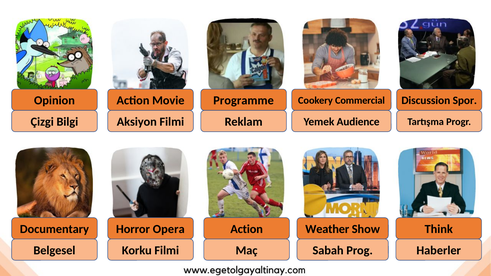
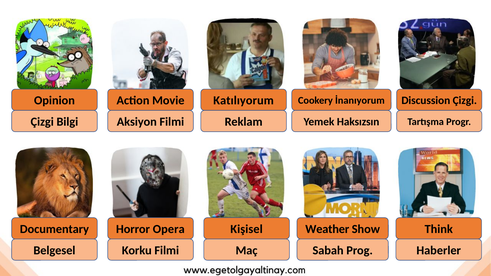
Programme: Programme -> Katılıyorum
Discussion Spor: Spor -> Çizgi
Commercial: Commercial -> İnanıyorum
Audience: Audience -> Haksızsın
Action at (247, 229): Action -> Kişisel
